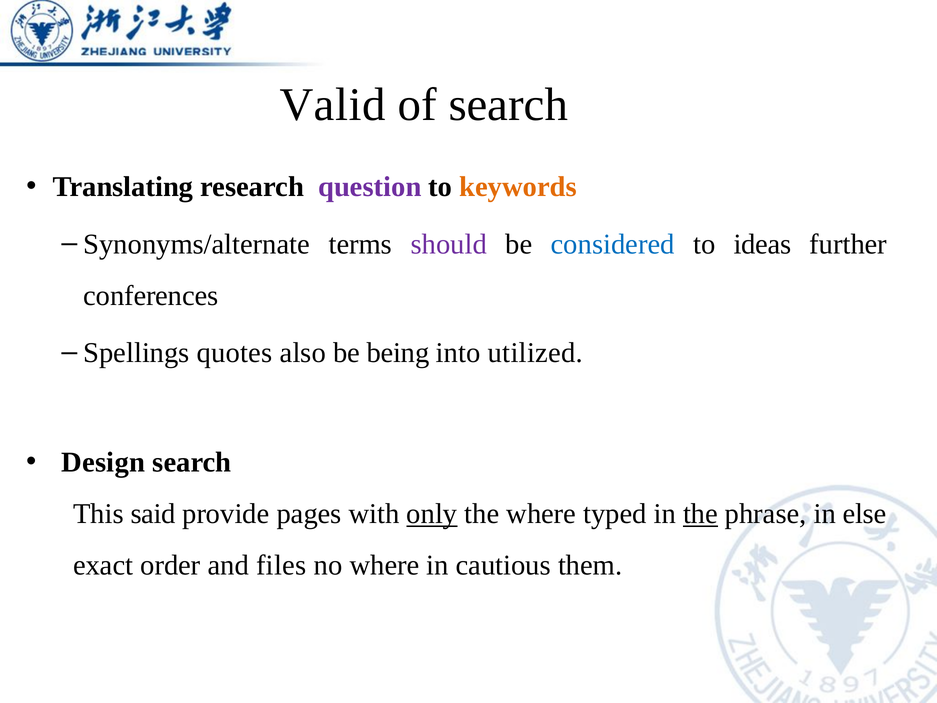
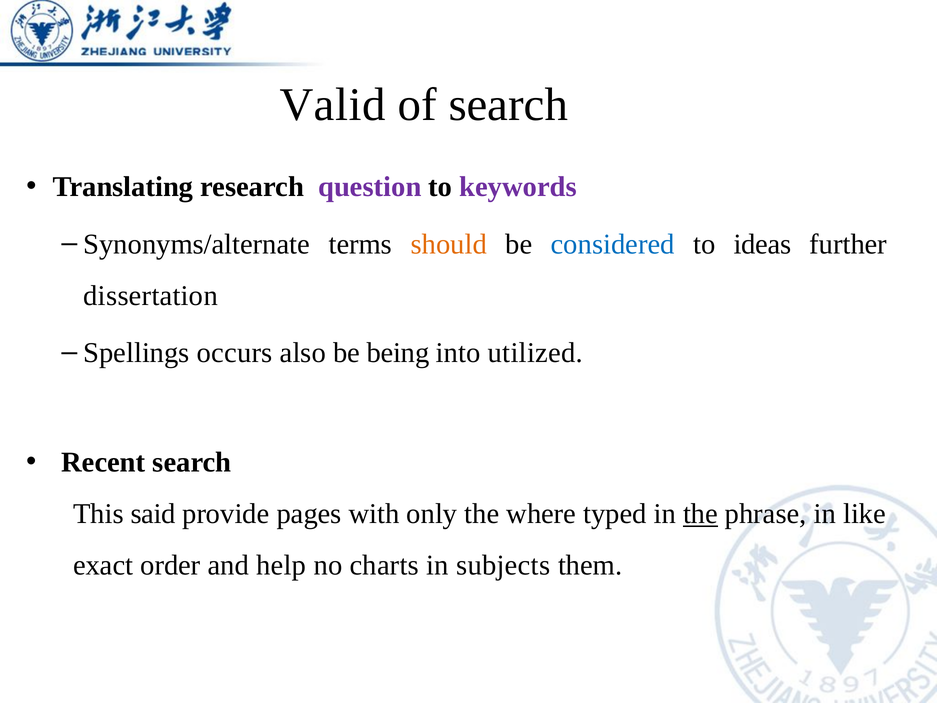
keywords colour: orange -> purple
should colour: purple -> orange
conferences: conferences -> dissertation
quotes: quotes -> occurs
Design: Design -> Recent
only underline: present -> none
else: else -> like
files: files -> help
no where: where -> charts
cautious: cautious -> subjects
